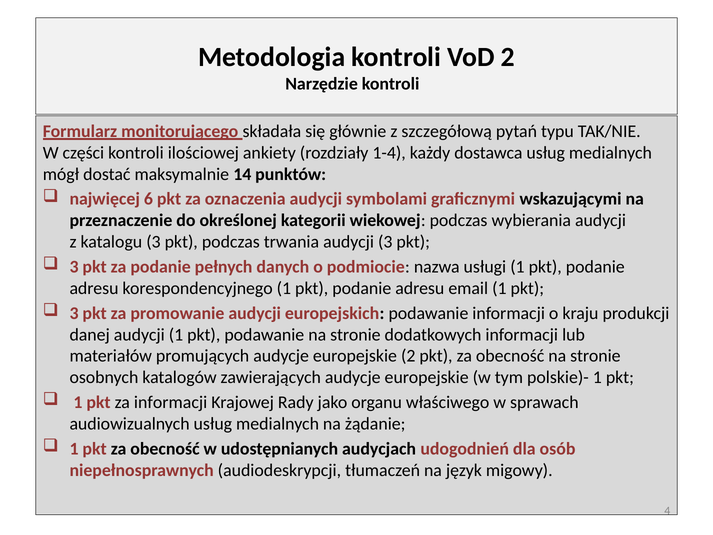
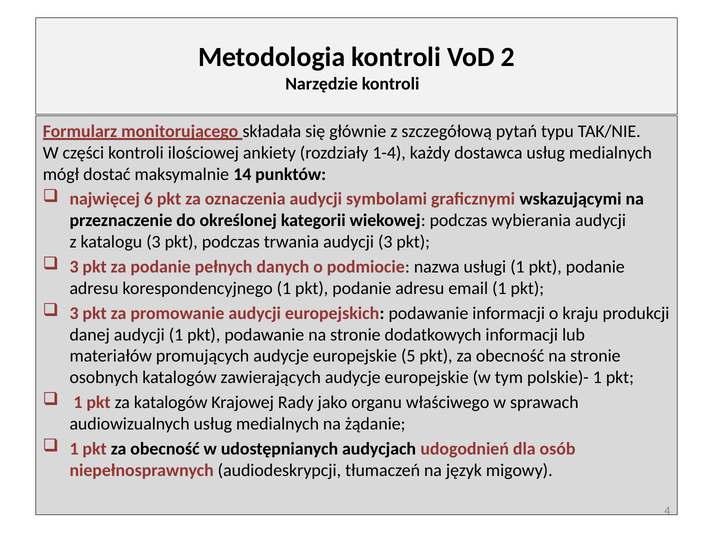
europejskie 2: 2 -> 5
za informacji: informacji -> katalogów
